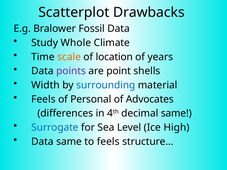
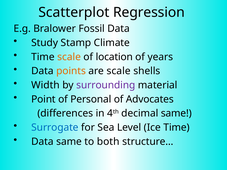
Drawbacks: Drawbacks -> Regression
Whole: Whole -> Stamp
points colour: purple -> orange
are point: point -> scale
surrounding colour: blue -> purple
Feels at (43, 99): Feels -> Point
Ice High: High -> Time
to feels: feels -> both
